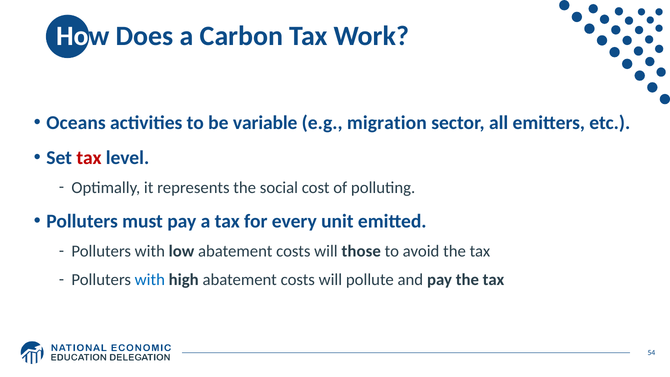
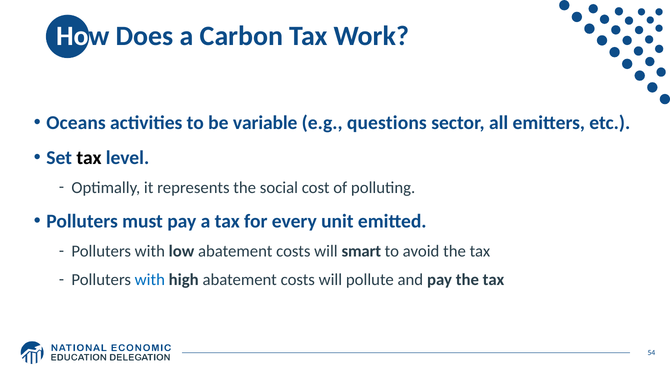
migration: migration -> questions
tax at (89, 158) colour: red -> black
those: those -> smart
